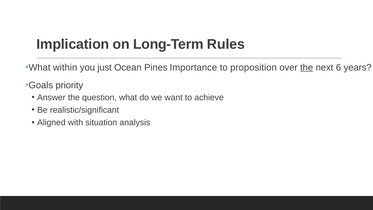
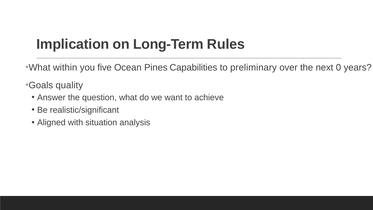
just: just -> five
Importance: Importance -> Capabilities
proposition: proposition -> preliminary
the at (307, 67) underline: present -> none
6: 6 -> 0
priority: priority -> quality
